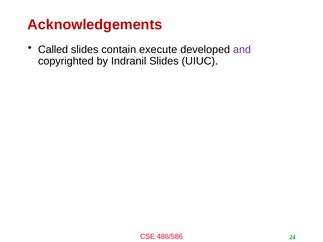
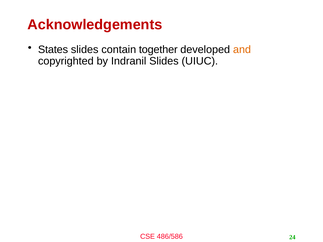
Called: Called -> States
execute: execute -> together
and colour: purple -> orange
